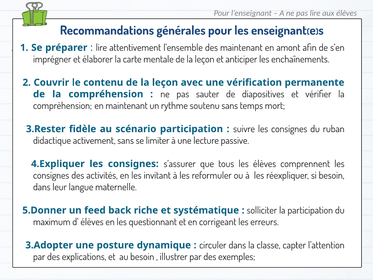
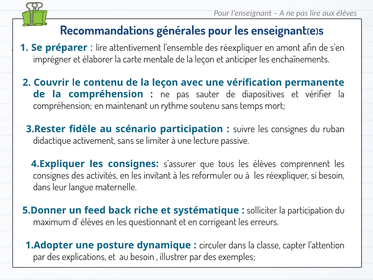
des maintenant: maintenant -> réexpliquer
3.Adopter: 3.Adopter -> 1.Adopter
